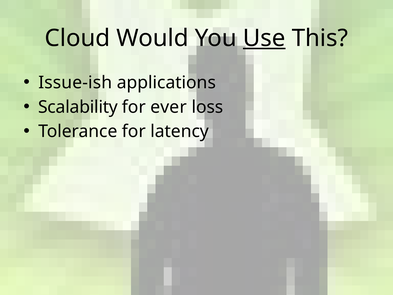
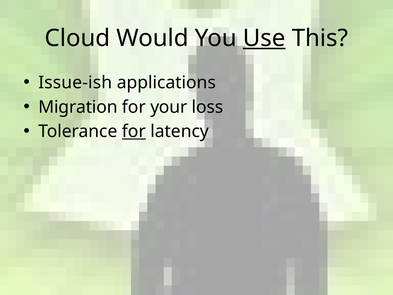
Scalability: Scalability -> Migration
ever: ever -> your
for at (134, 131) underline: none -> present
